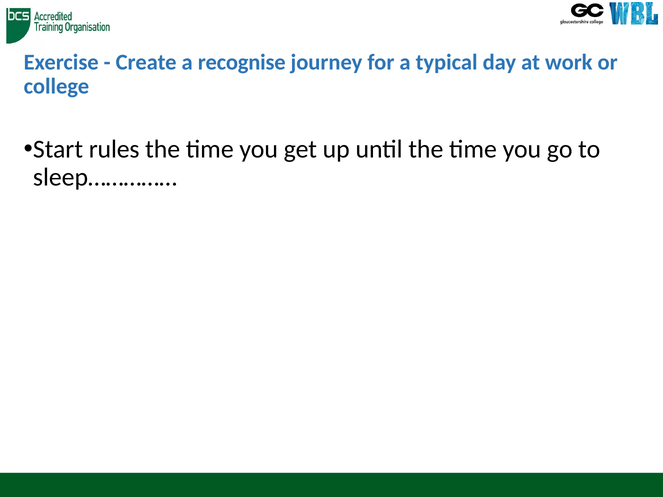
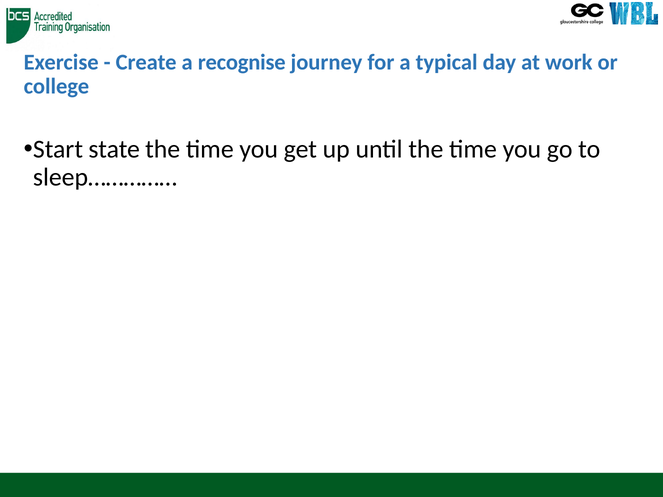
rules: rules -> state
